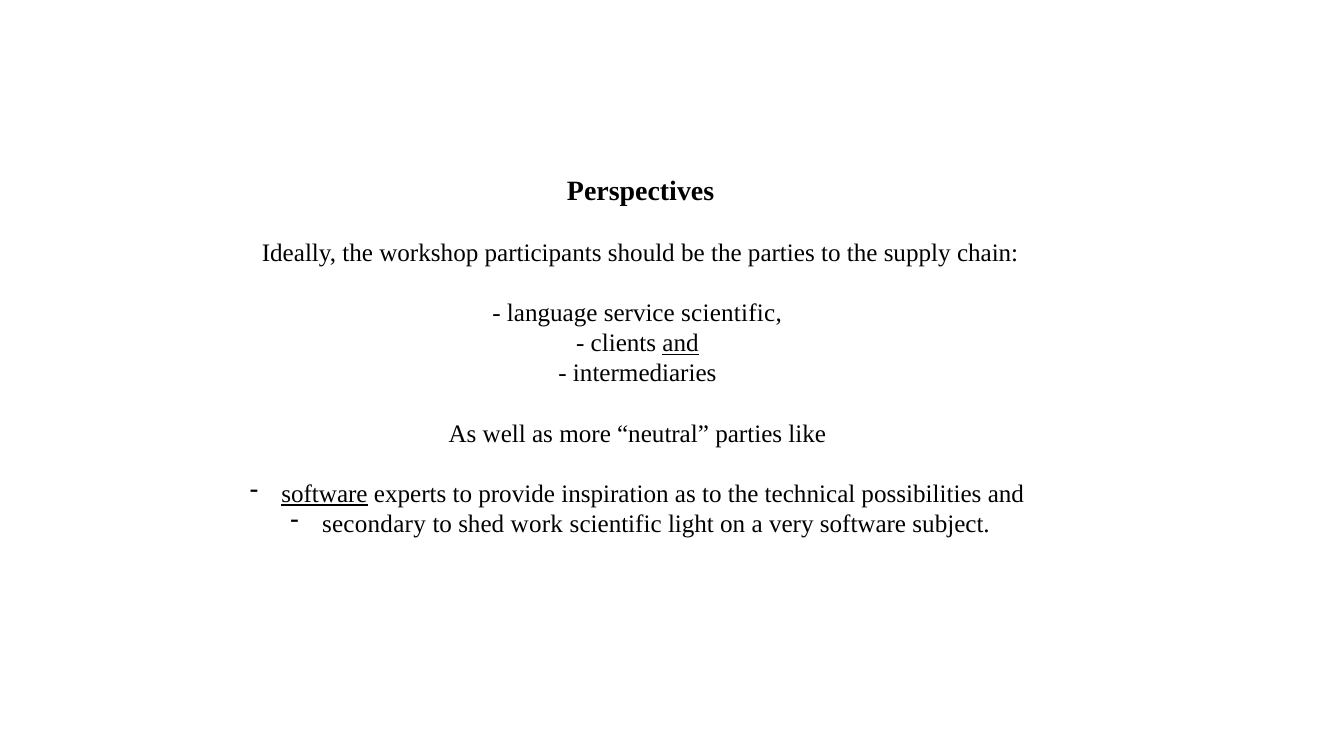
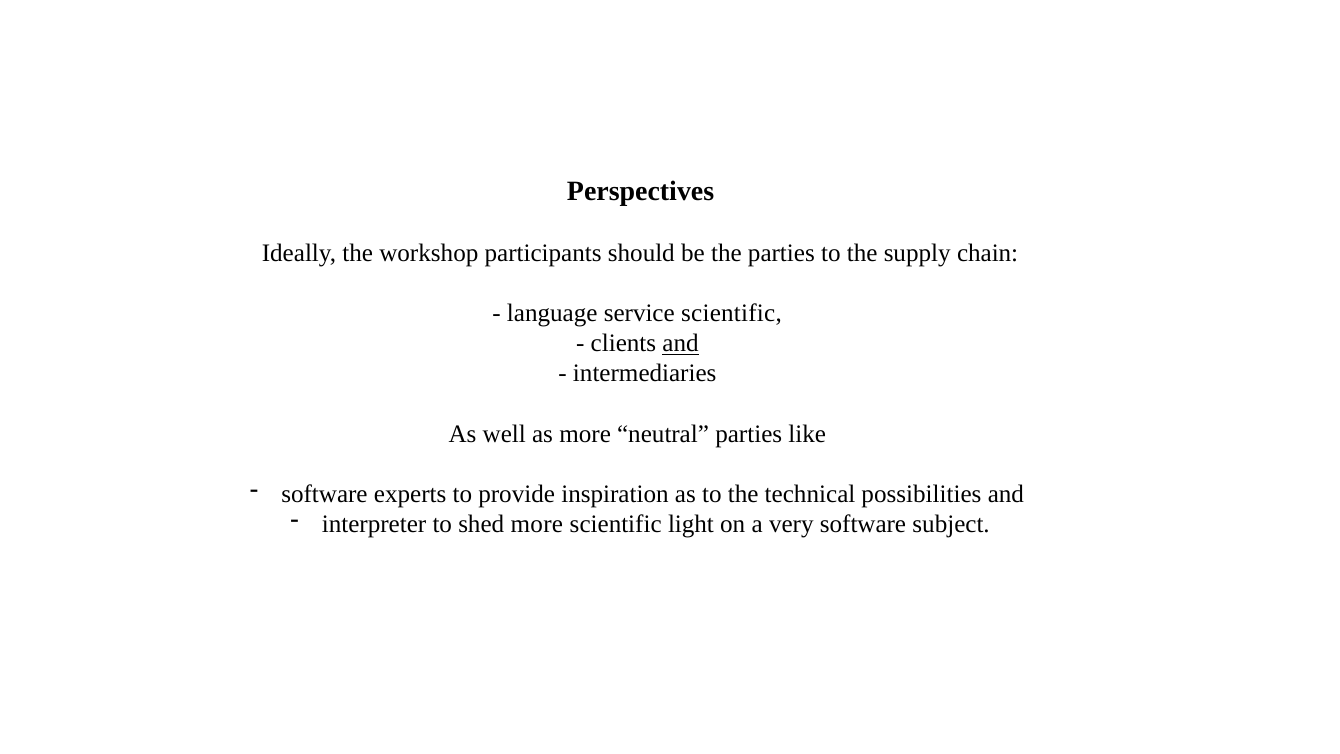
software at (324, 494) underline: present -> none
secondary: secondary -> interpreter
shed work: work -> more
